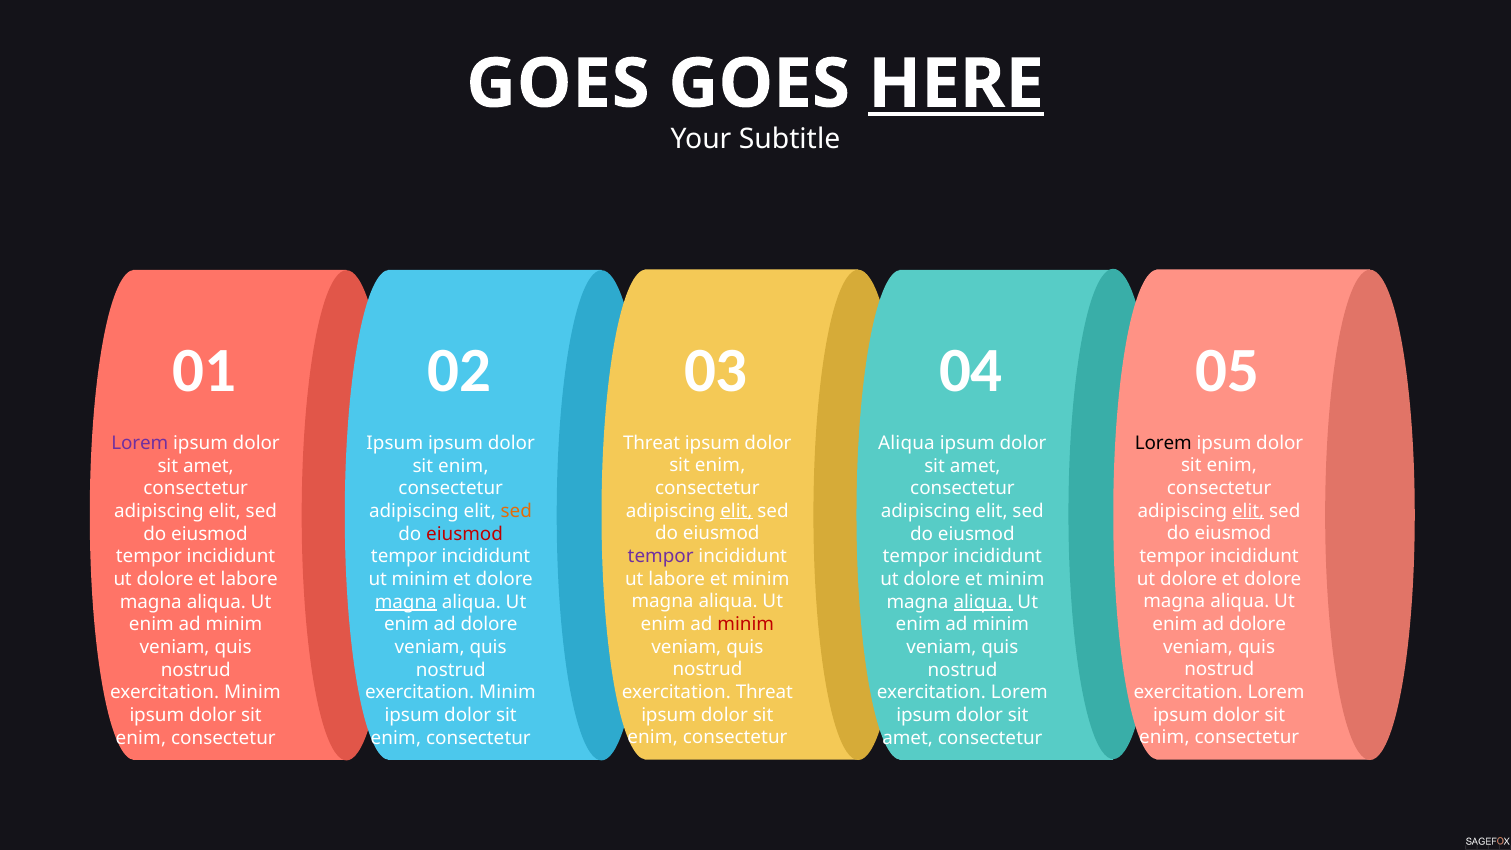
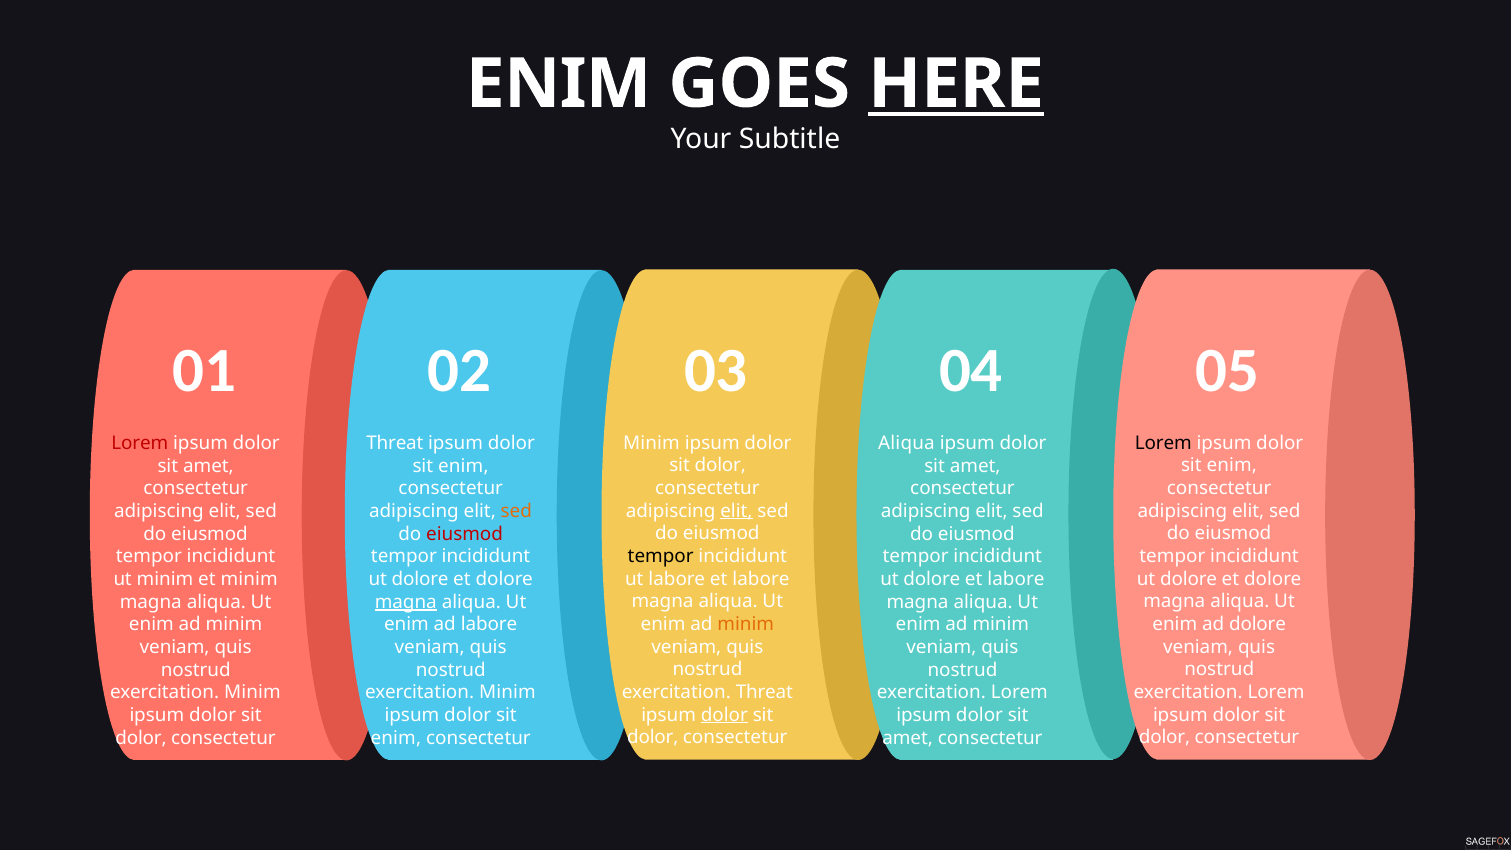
GOES at (558, 84): GOES -> ENIM
Threat at (652, 443): Threat -> Minim
Lorem at (140, 443) colour: purple -> red
Ipsum at (395, 443): Ipsum -> Threat
enim at (720, 465): enim -> dolor
elit at (1248, 511) underline: present -> none
tempor at (661, 556) colour: purple -> black
labore et minim: minim -> labore
dolore at (165, 579): dolore -> minim
et labore: labore -> minim
minim at (420, 579): minim -> dolore
minim at (1016, 579): minim -> labore
aliqua at (983, 602) underline: present -> none
minim at (746, 624) colour: red -> orange
dolore at (489, 624): dolore -> labore
dolor at (724, 715) underline: none -> present
enim at (653, 737): enim -> dolor
enim at (1164, 737): enim -> dolor
enim at (141, 738): enim -> dolor
